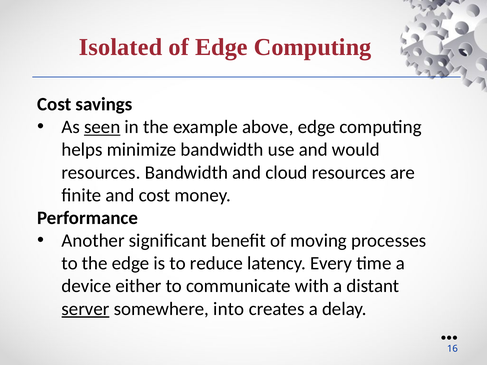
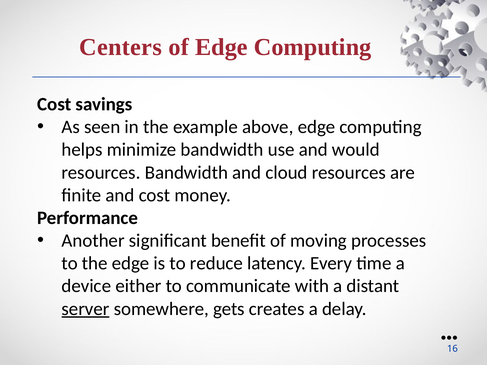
Isolated: Isolated -> Centers
seen underline: present -> none
into: into -> gets
